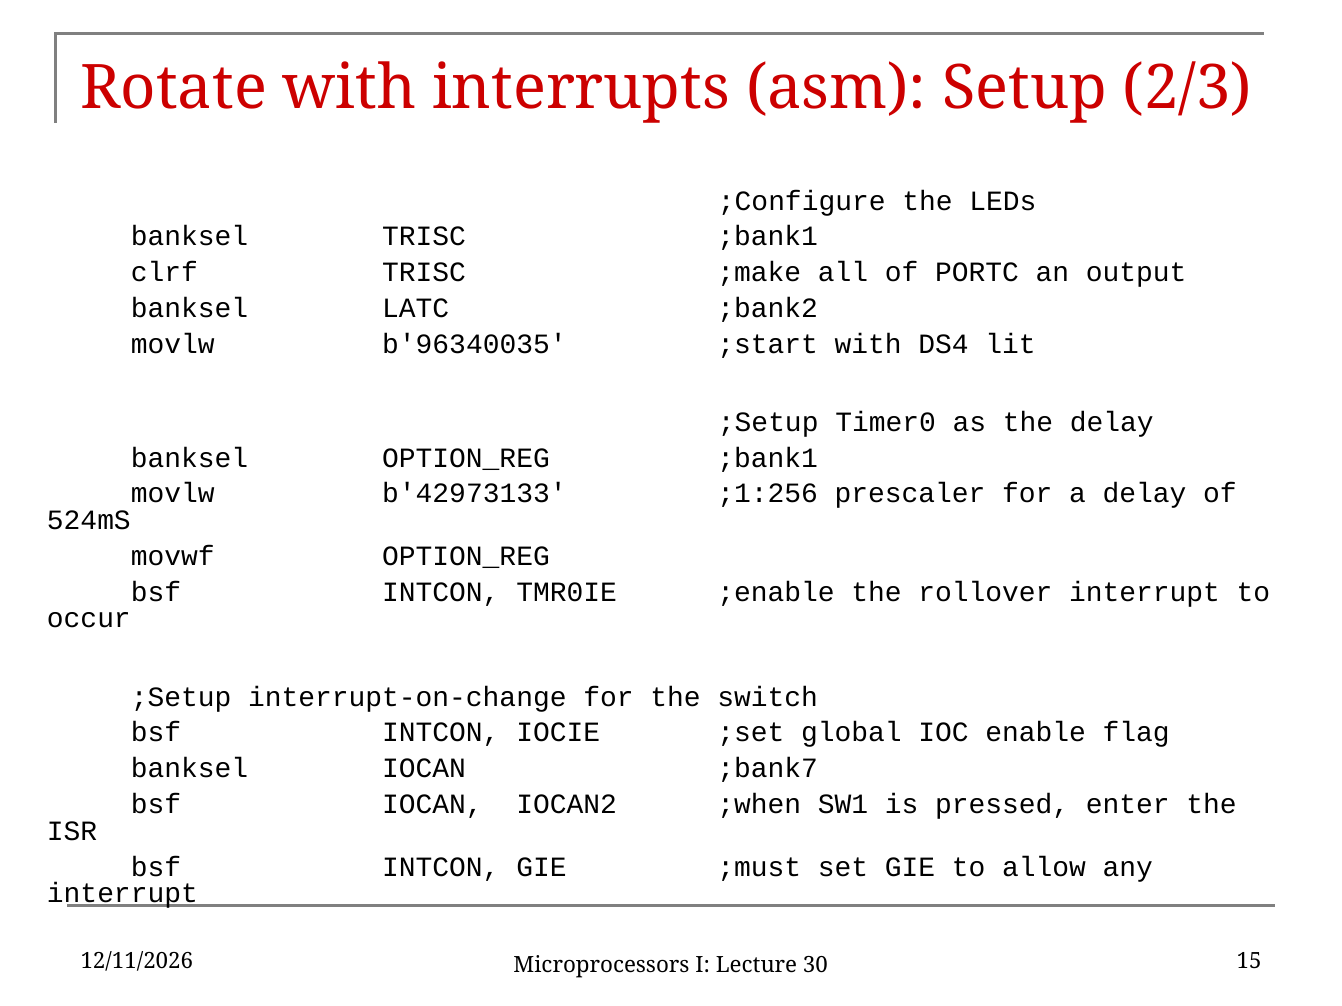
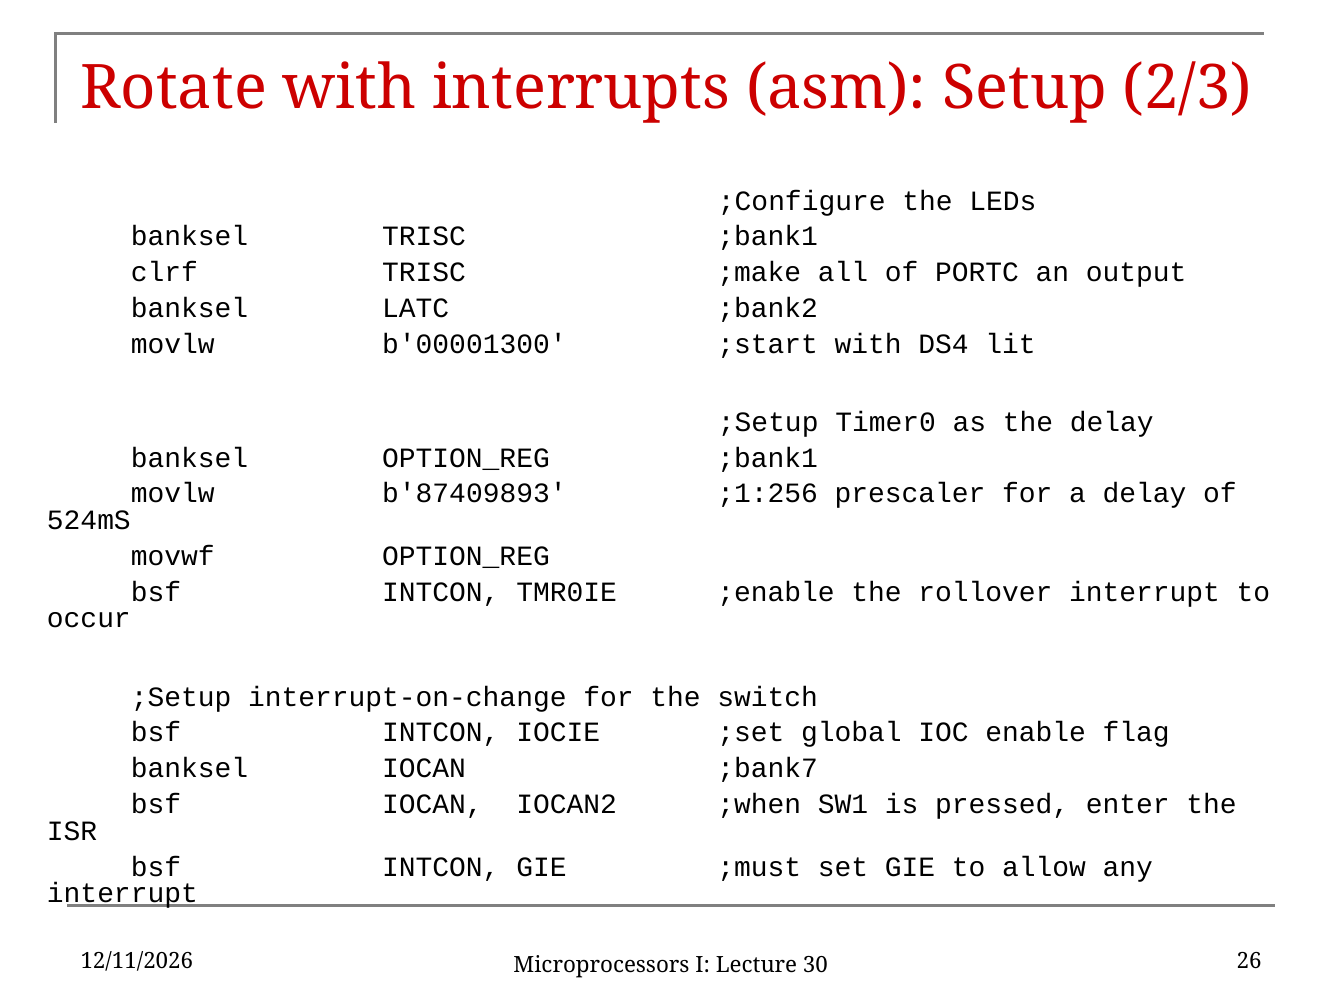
b'96340035: b'96340035 -> b'00001300
b'42973133: b'42973133 -> b'87409893
15: 15 -> 26
